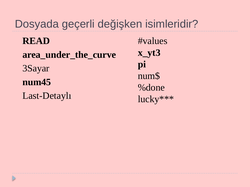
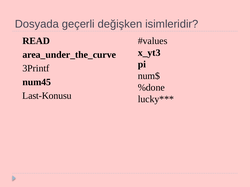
3Sayar: 3Sayar -> 3Printf
Last-Detaylı: Last-Detaylı -> Last-Konusu
